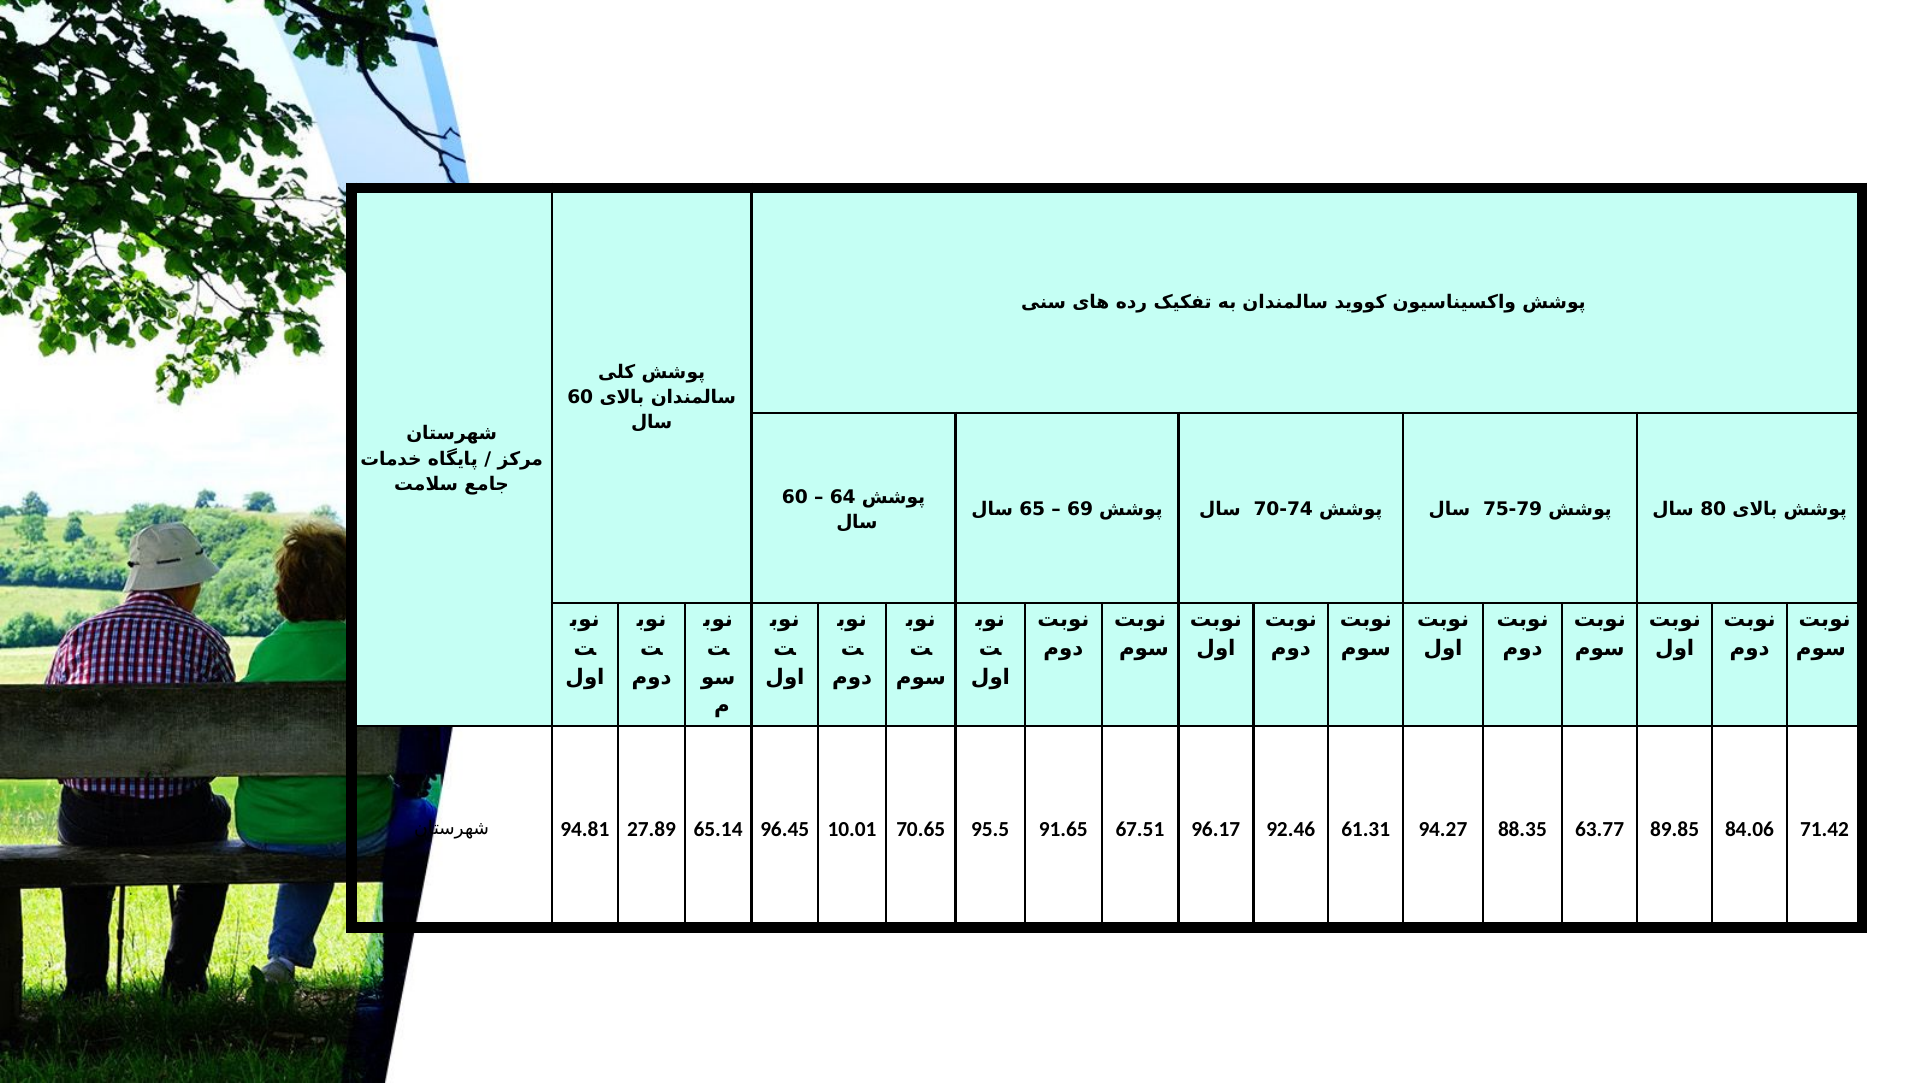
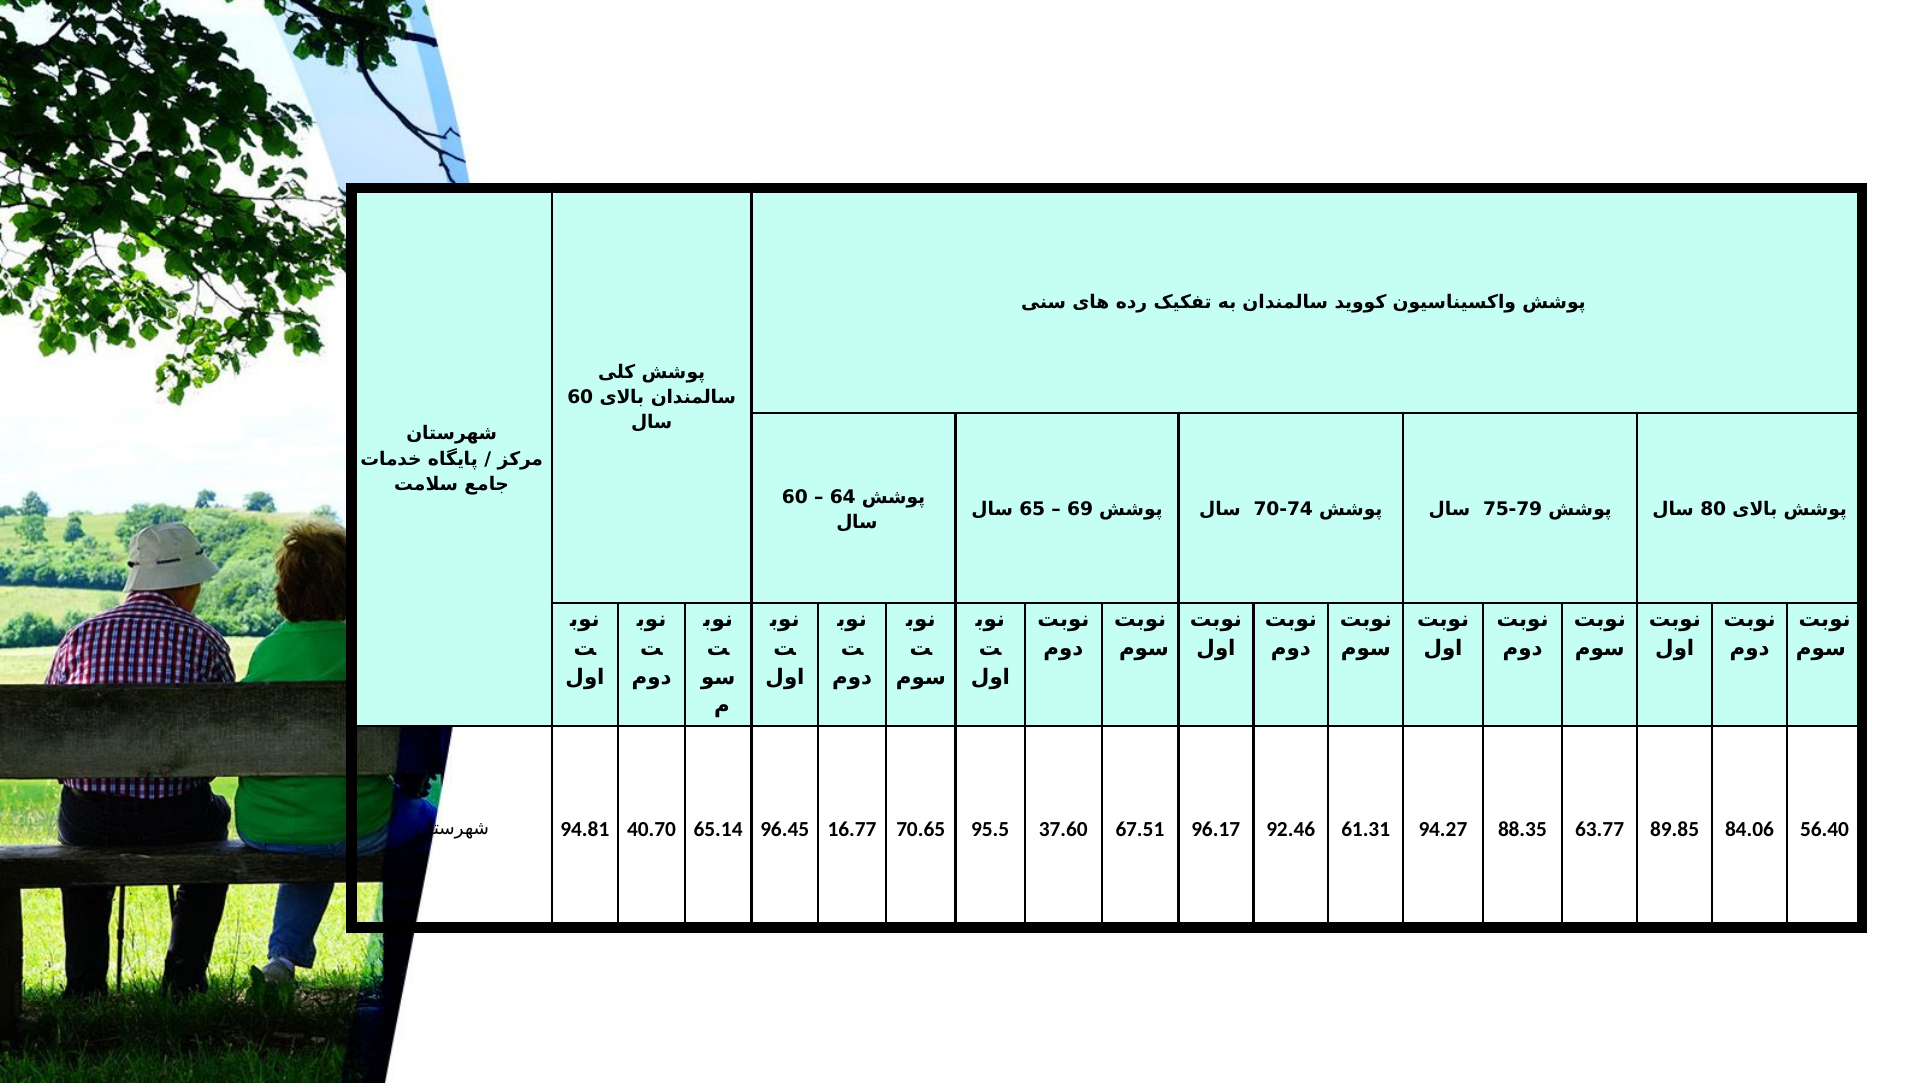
27.89: 27.89 -> 40.70
10.01: 10.01 -> 16.77
91.65: 91.65 -> 37.60
71.42: 71.42 -> 56.40
